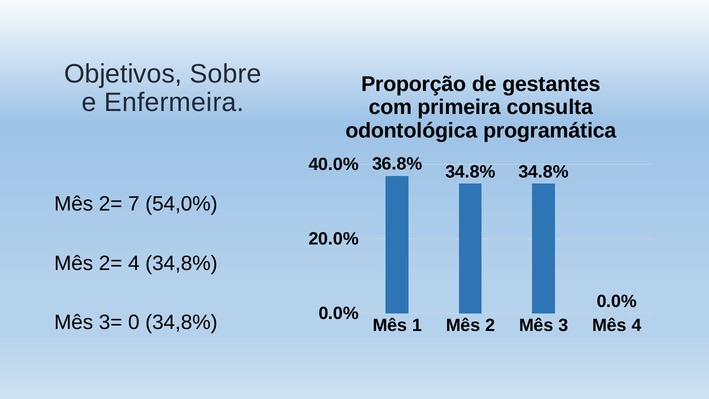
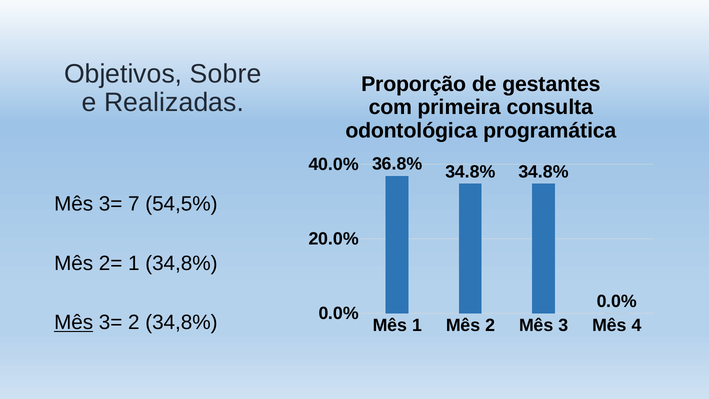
Enfermeira: Enfermeira -> Realizadas
2= at (111, 204): 2= -> 3=
54,0%: 54,0% -> 54,5%
2= 4: 4 -> 1
Mês at (74, 322) underline: none -> present
3= 0: 0 -> 2
